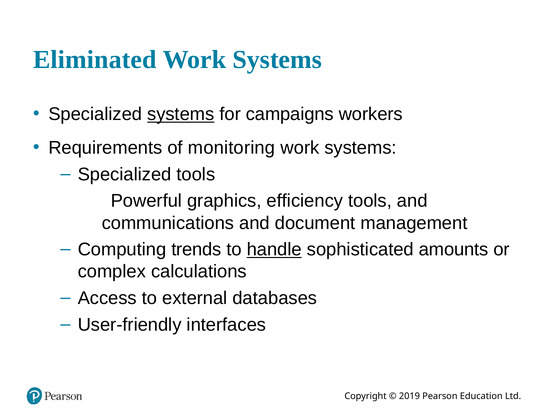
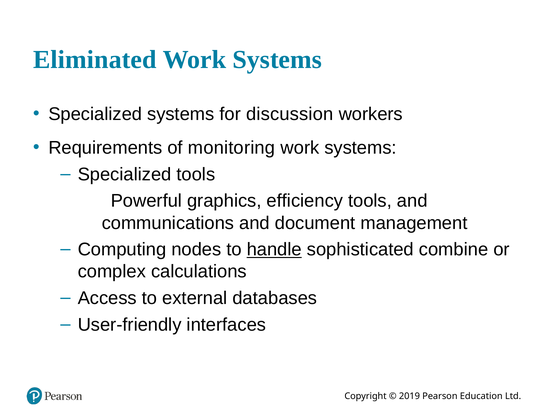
systems at (181, 114) underline: present -> none
campaigns: campaigns -> discussion
trends: trends -> nodes
amounts: amounts -> combine
